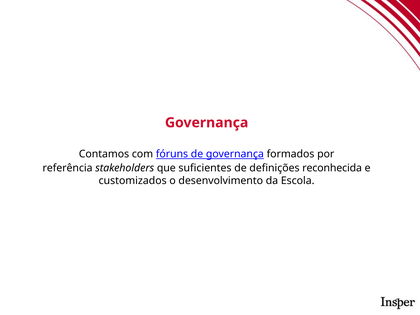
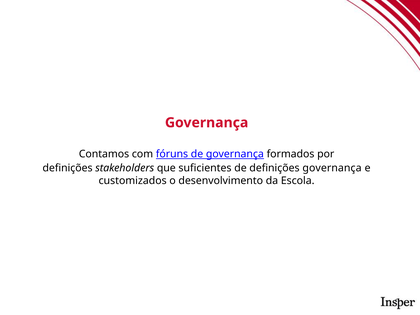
referência at (68, 168): referência -> definições
definições reconhecida: reconhecida -> governança
